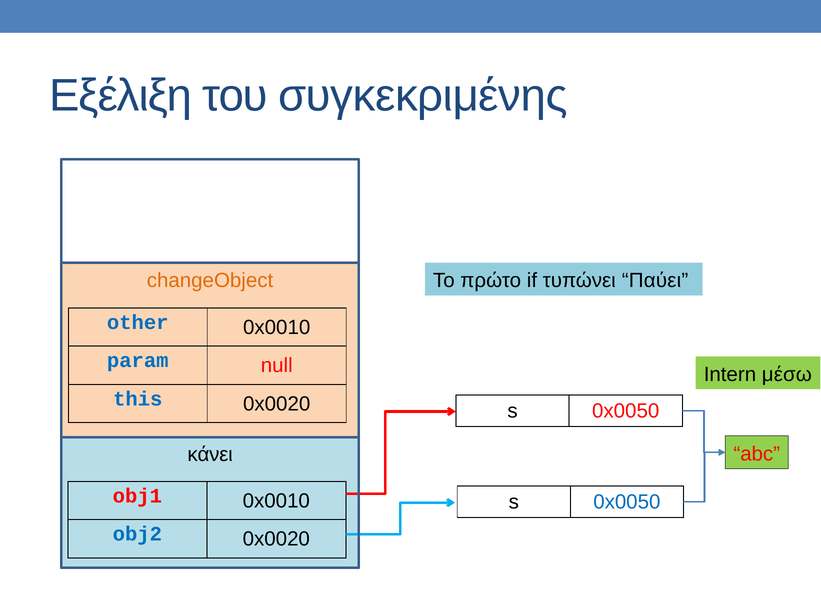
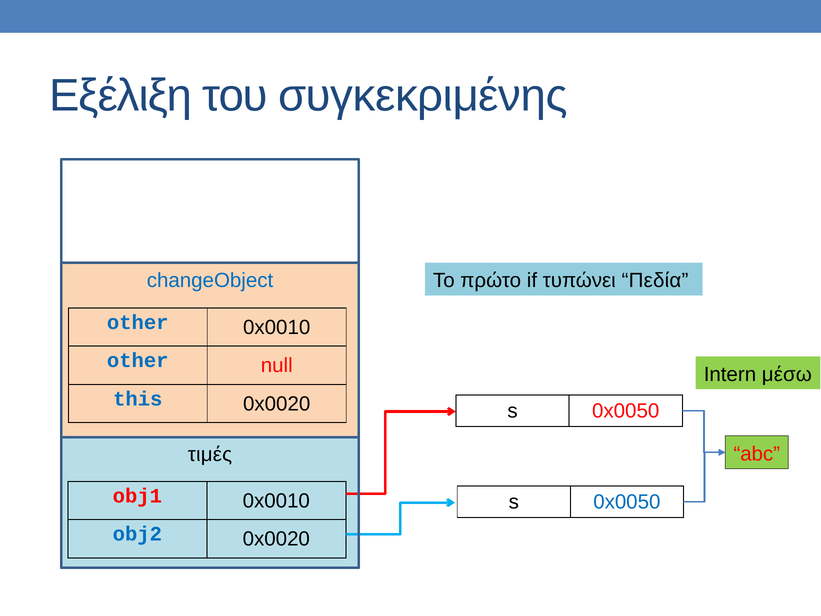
Παύει: Παύει -> Πεδία
changeObject colour: orange -> blue
param at (138, 360): param -> other
κάνει: κάνει -> τιμές
